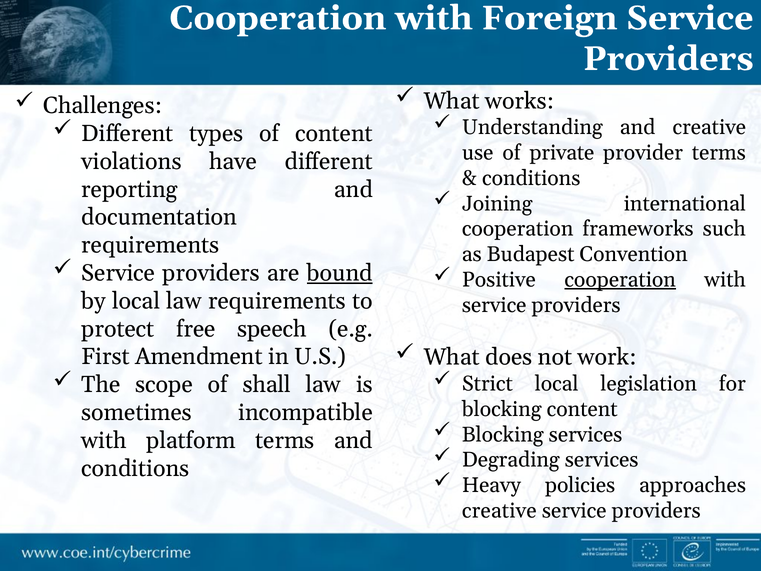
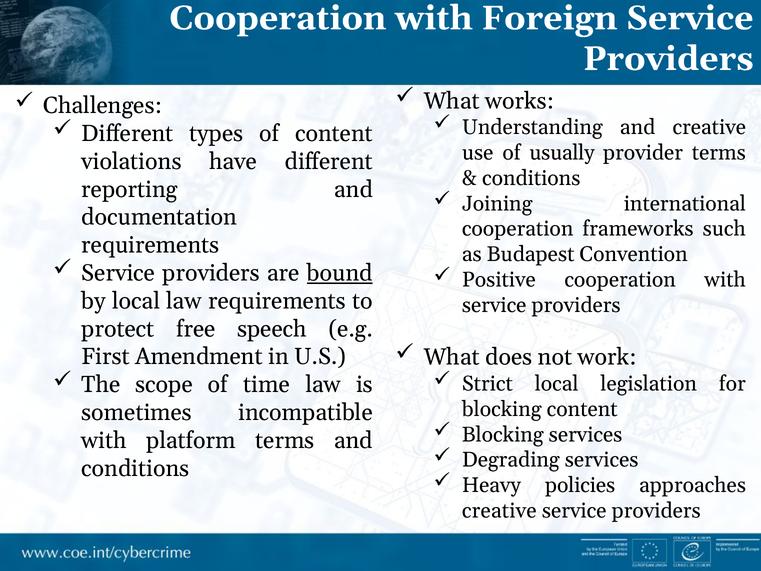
private: private -> usually
cooperation at (620, 280) underline: present -> none
shall: shall -> time
